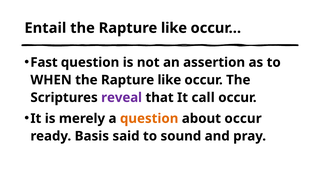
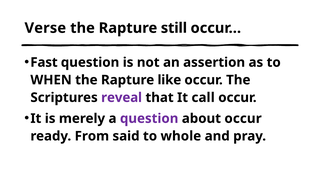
Entail: Entail -> Verse
like at (174, 28): like -> still
question at (149, 118) colour: orange -> purple
Basis: Basis -> From
sound: sound -> whole
